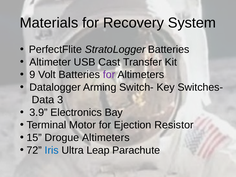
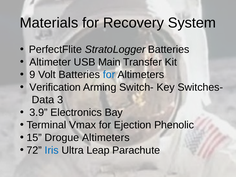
Cast: Cast -> Main
for at (109, 75) colour: purple -> blue
Datalogger: Datalogger -> Verification
Motor: Motor -> Vmax
Resistor: Resistor -> Phenolic
